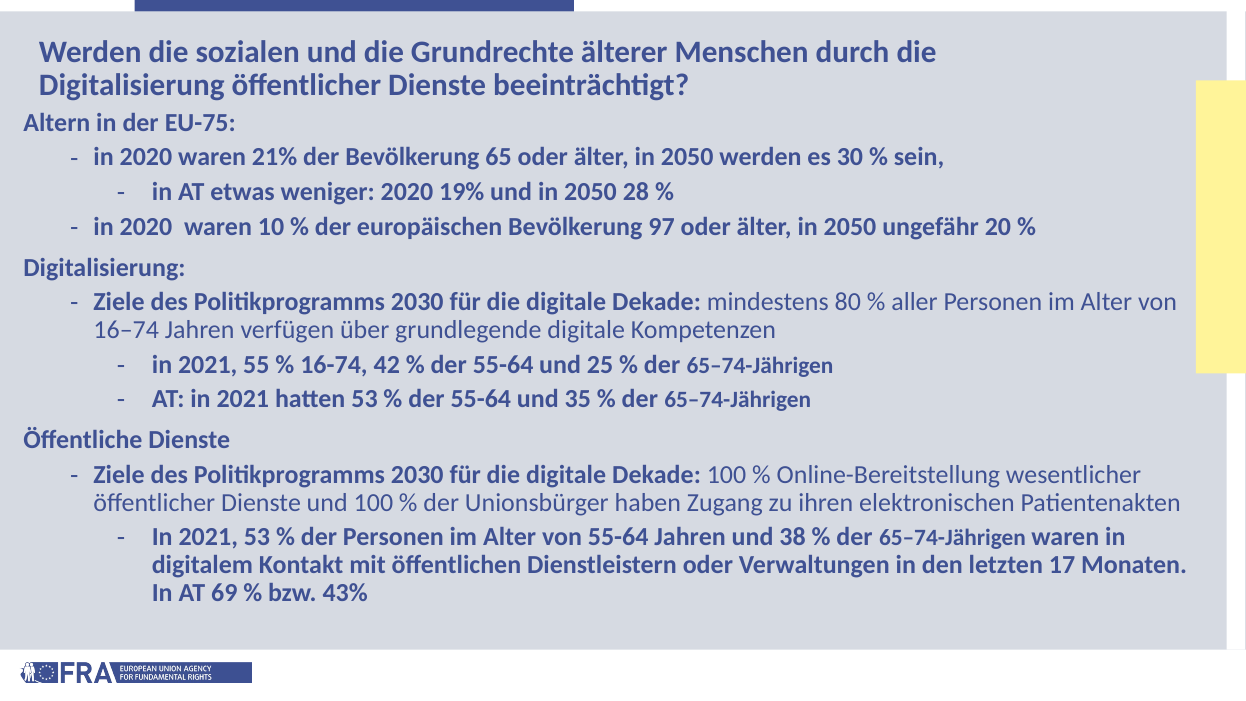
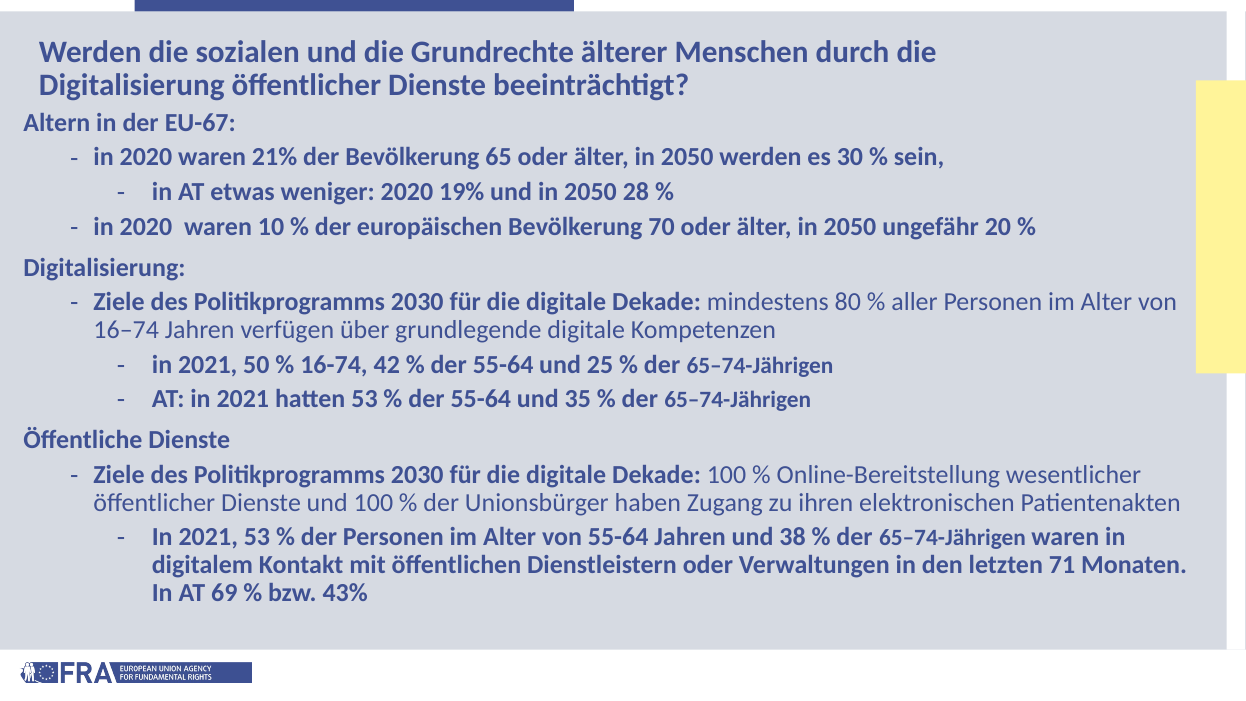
EU-75: EU-75 -> EU-67
97: 97 -> 70
55: 55 -> 50
17: 17 -> 71
